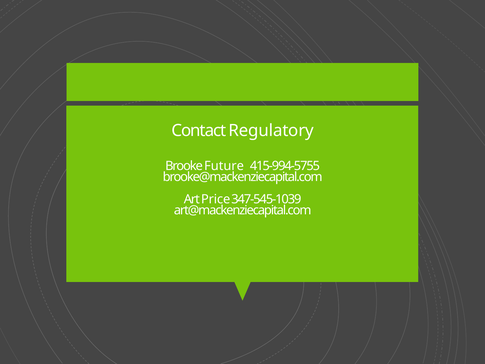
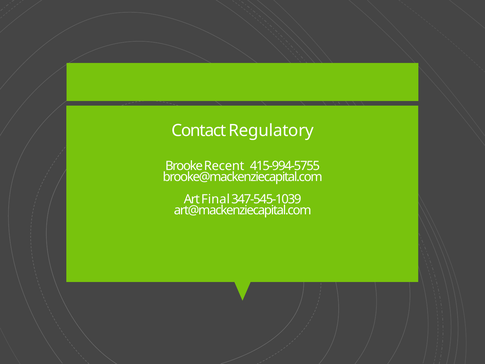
Future: Future -> Recent
Price: Price -> Final
